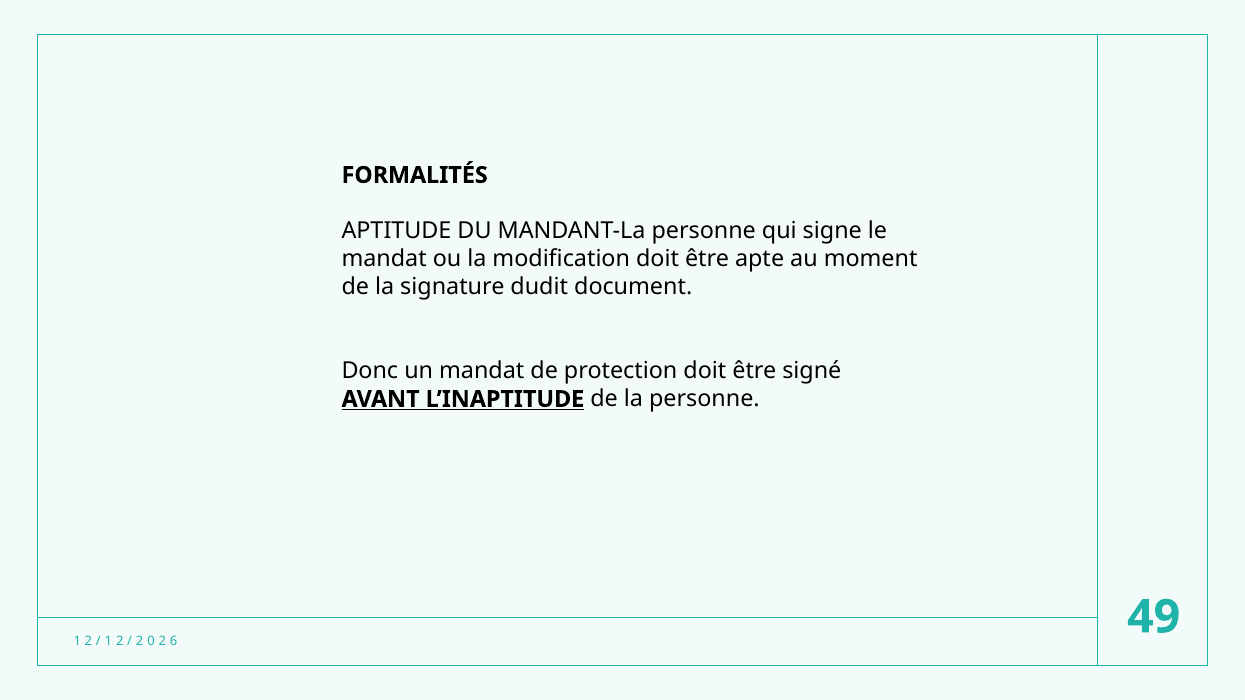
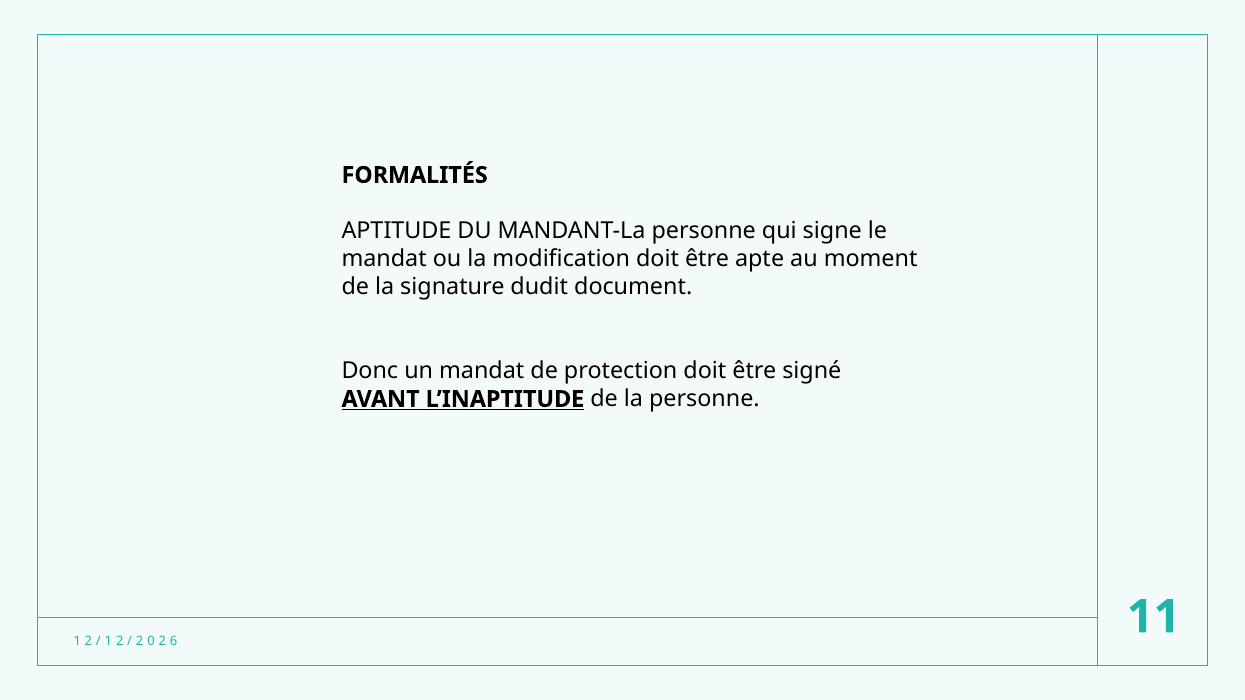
49: 49 -> 11
